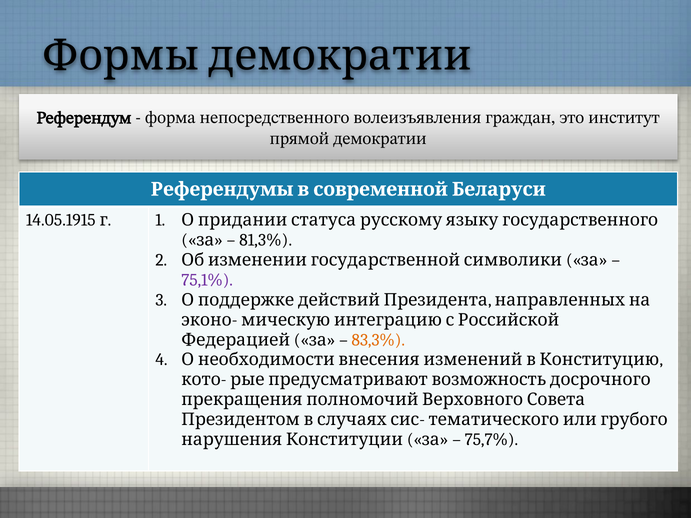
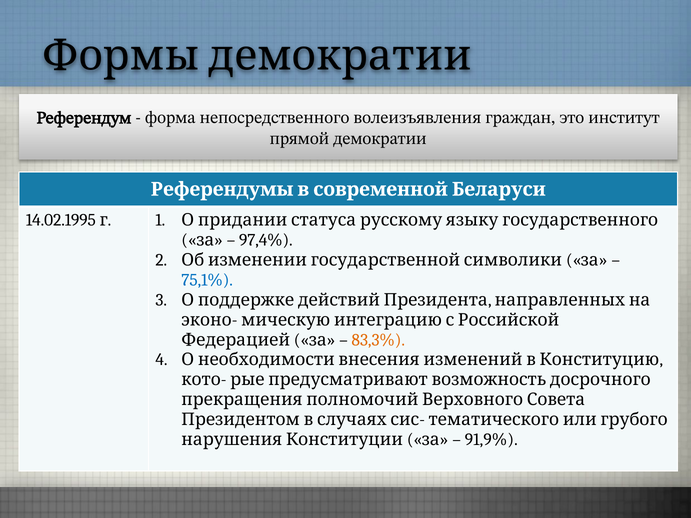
14.05.1915: 14.05.1915 -> 14.02.1995
81,3%: 81,3% -> 97,4%
75,1% colour: purple -> blue
75,7%: 75,7% -> 91,9%
